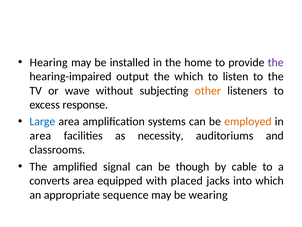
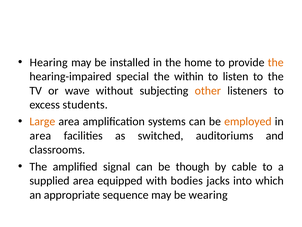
the at (276, 62) colour: purple -> orange
output: output -> special
the which: which -> within
response: response -> students
Large colour: blue -> orange
necessity: necessity -> switched
converts: converts -> supplied
placed: placed -> bodies
